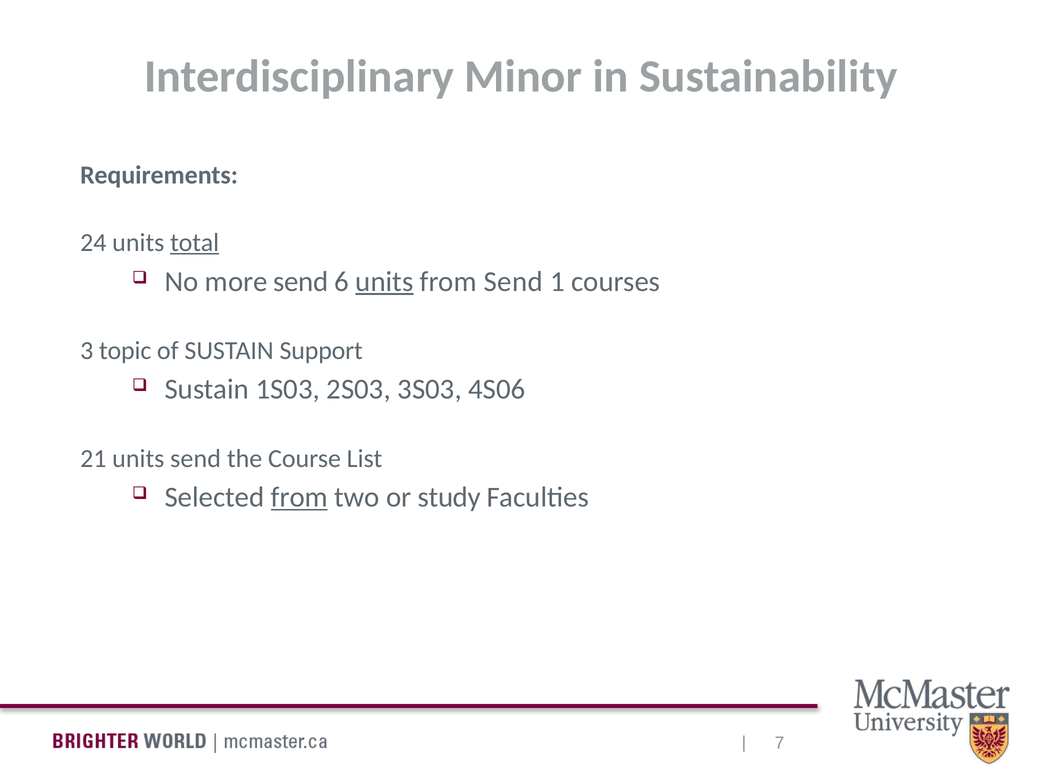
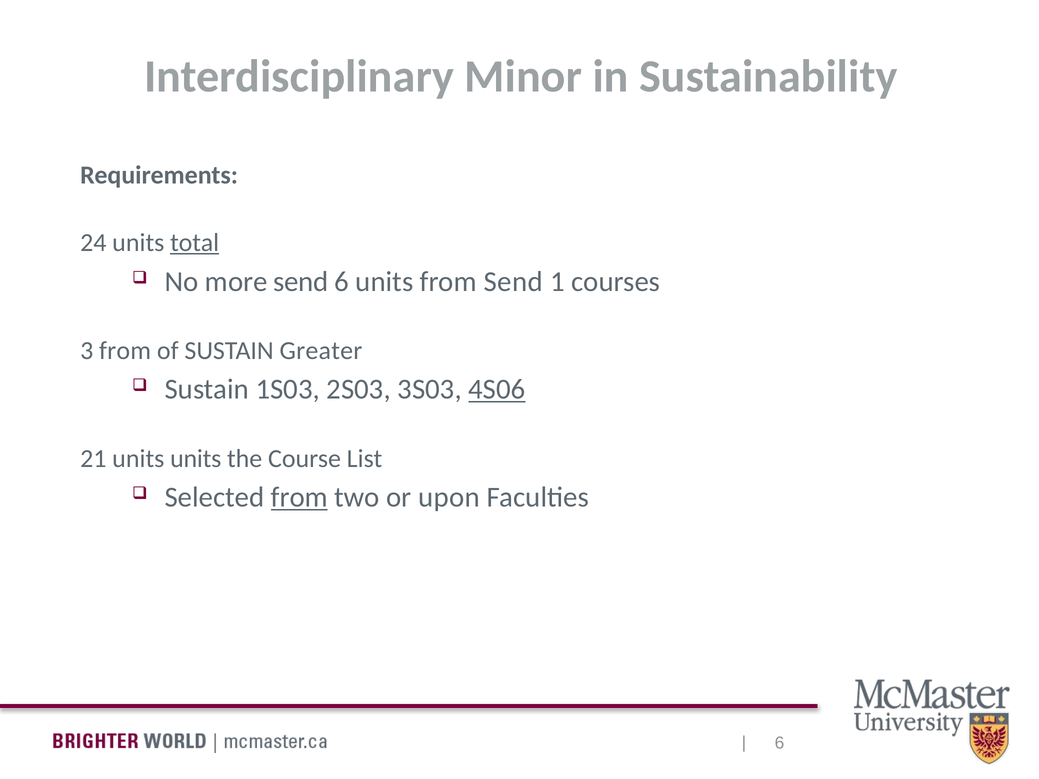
units at (384, 282) underline: present -> none
3 topic: topic -> from
Support: Support -> Greater
4S06 underline: none -> present
units send: send -> units
study: study -> upon
7 at (779, 743): 7 -> 6
